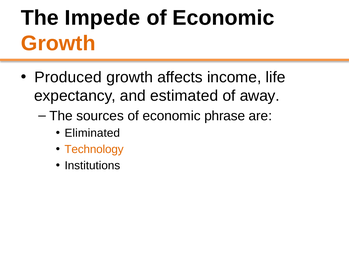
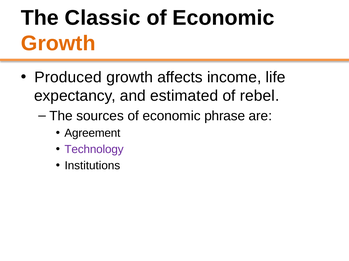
Impede: Impede -> Classic
away: away -> rebel
Eliminated: Eliminated -> Agreement
Technology colour: orange -> purple
